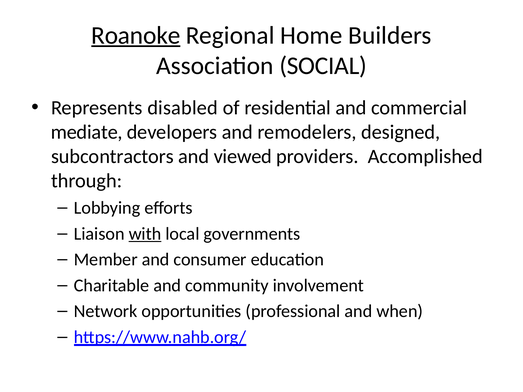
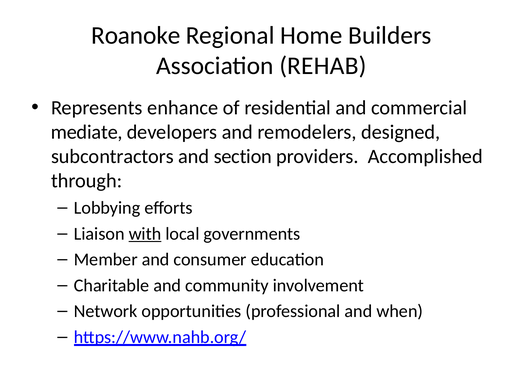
Roanoke underline: present -> none
SOCIAL: SOCIAL -> REHAB
disabled: disabled -> enhance
viewed: viewed -> section
